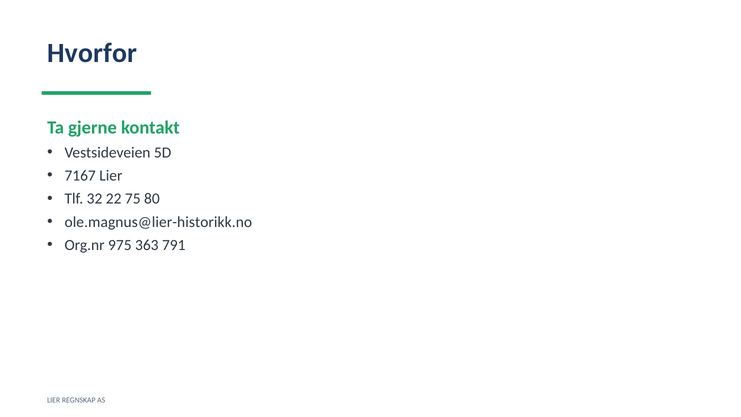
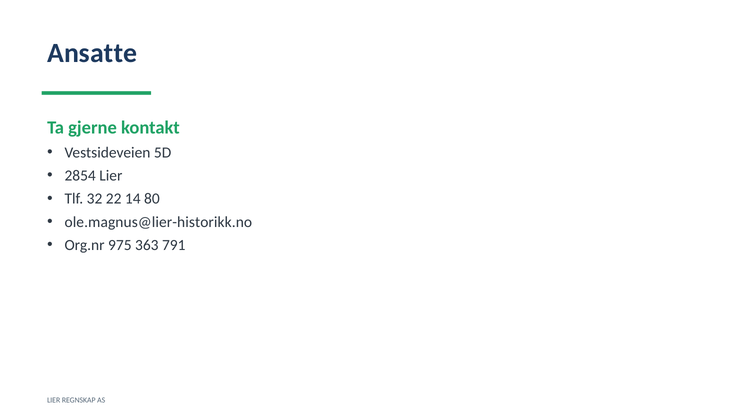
Hvorfor: Hvorfor -> Ansatte
7167: 7167 -> 2854
75: 75 -> 14
